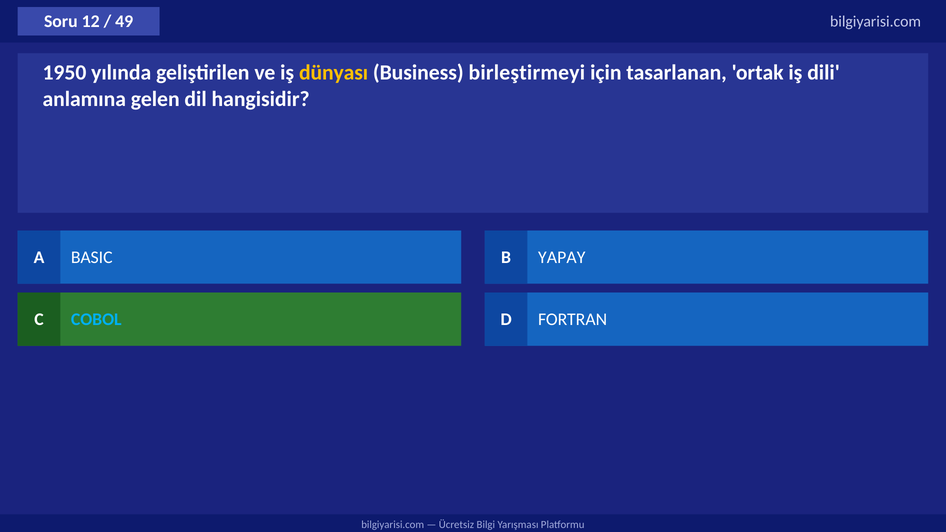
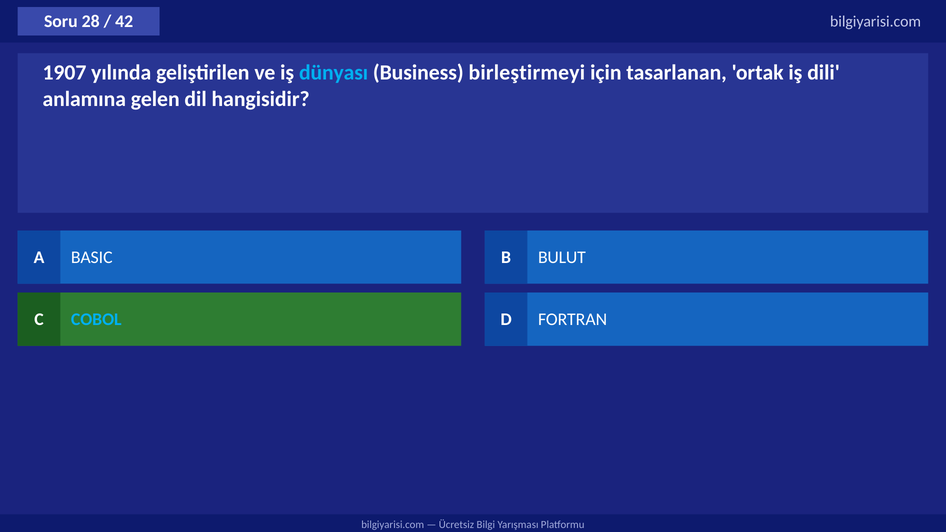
12: 12 -> 28
49: 49 -> 42
1950: 1950 -> 1907
dünyası colour: yellow -> light blue
YAPAY: YAPAY -> BULUT
